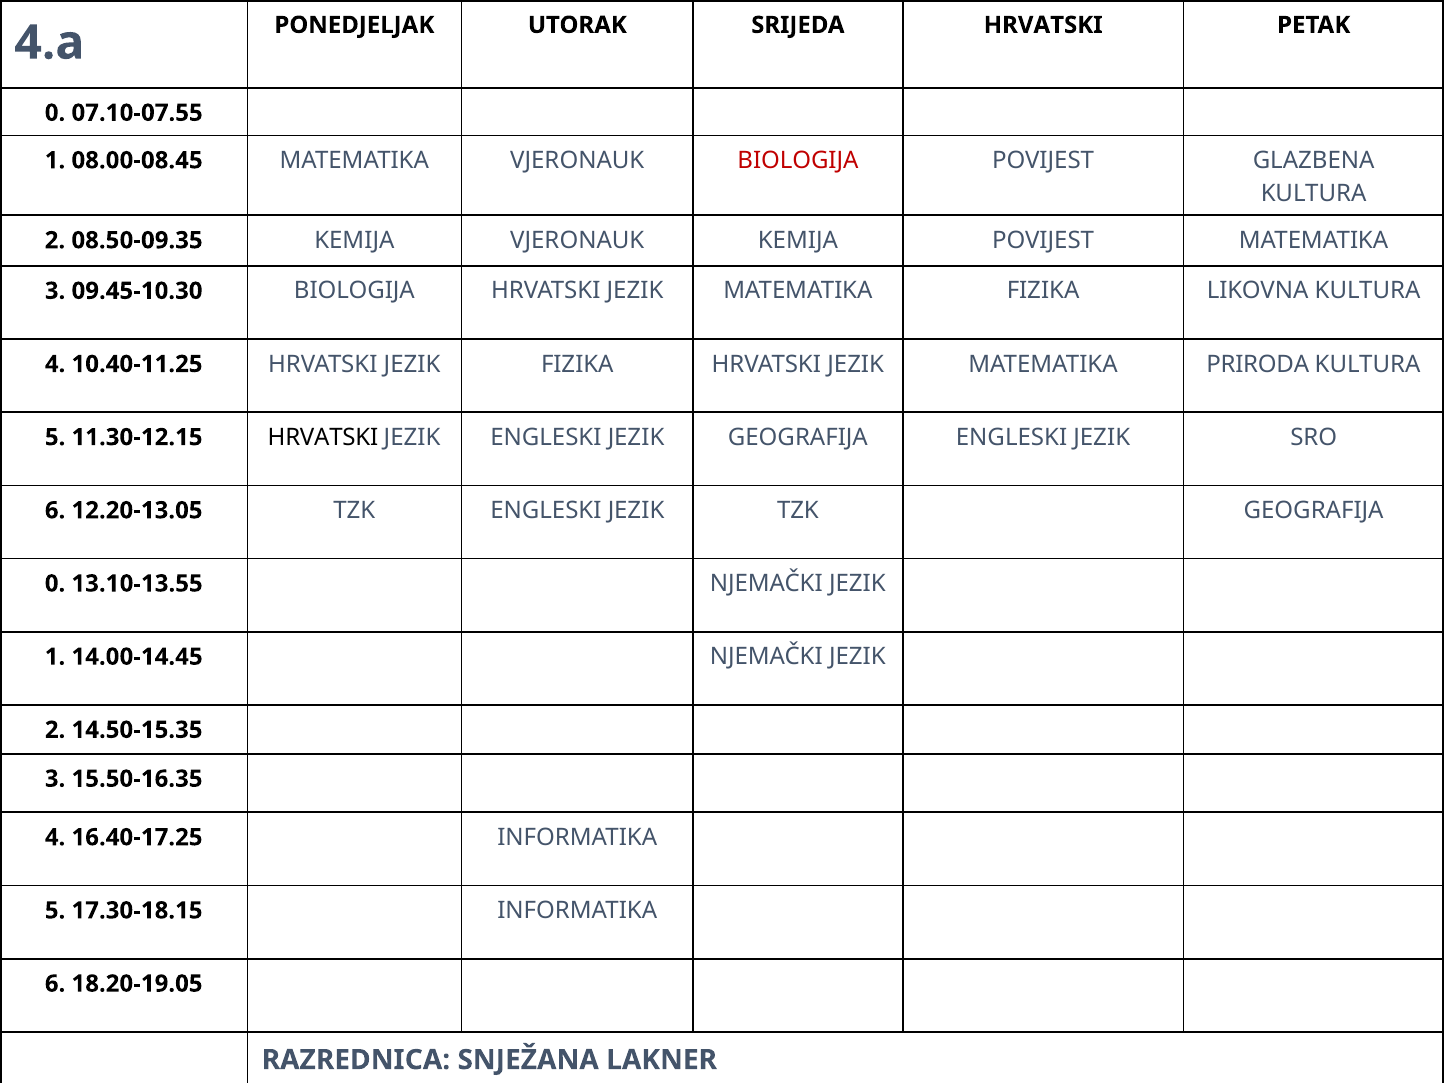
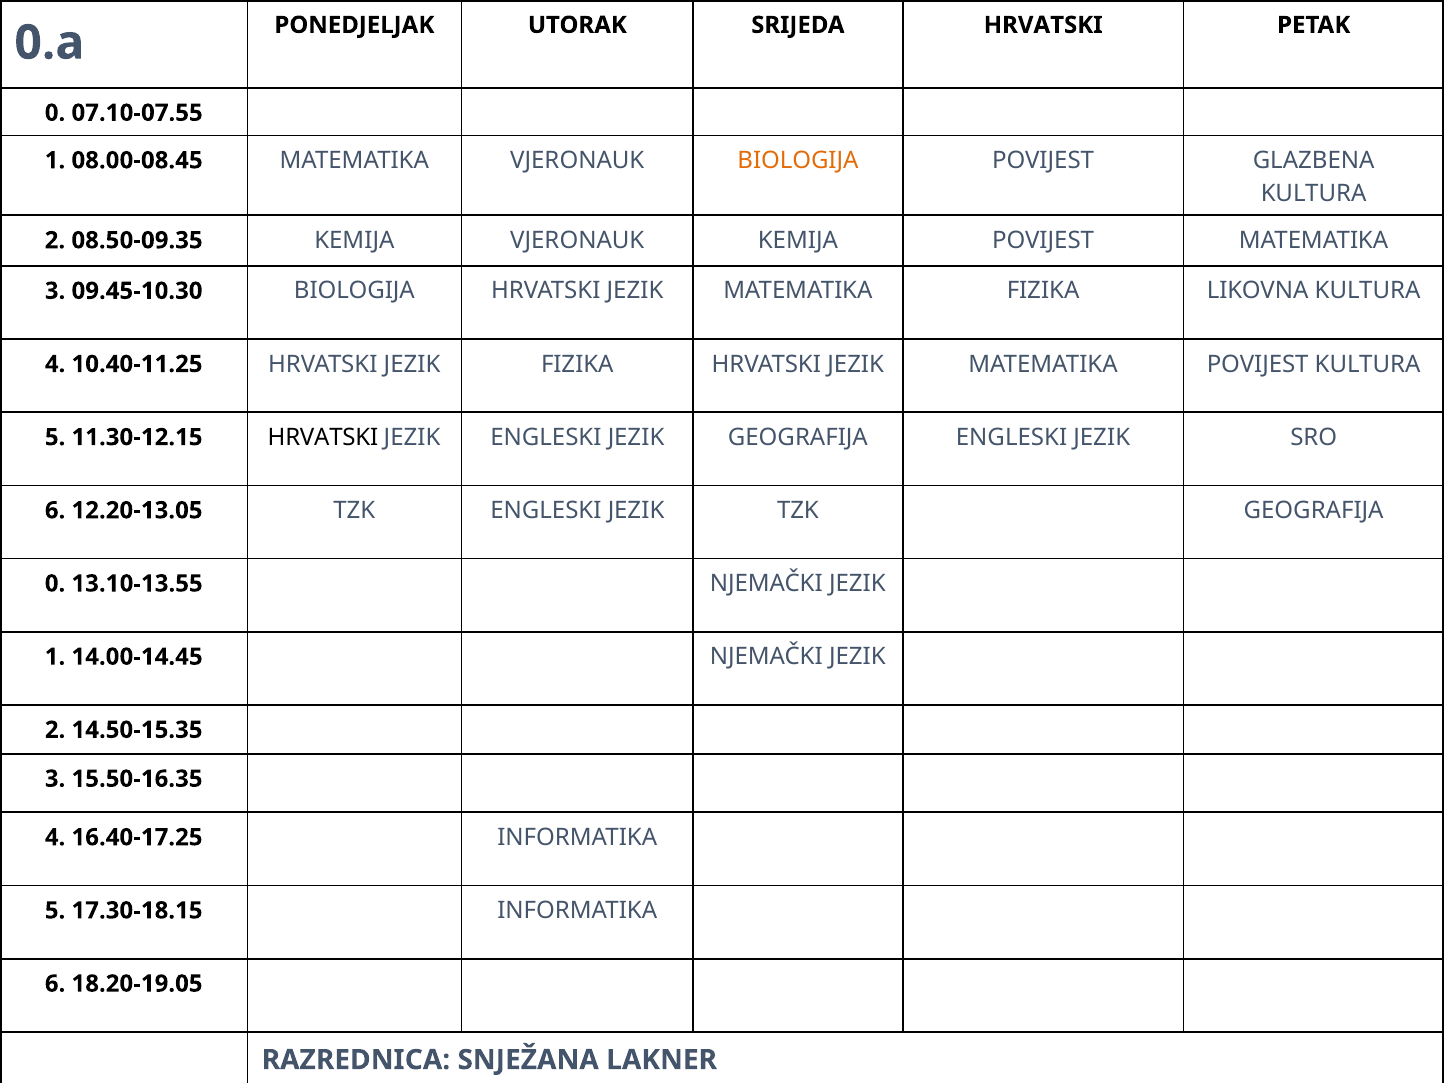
4.a: 4.a -> 0.a
BIOLOGIJA at (798, 160) colour: red -> orange
MATEMATIKA PRIRODA: PRIRODA -> POVIJEST
